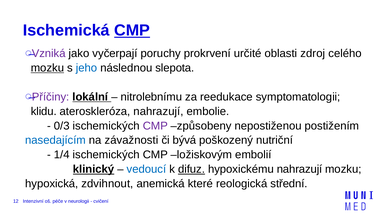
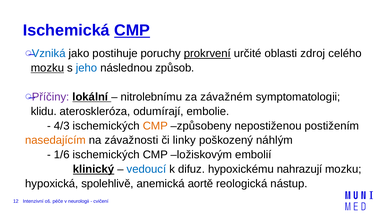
Vzniká colour: purple -> blue
vyčerpají: vyčerpají -> postihuje
prokrvení underline: none -> present
slepota: slepota -> způsob
reedukace: reedukace -> závažném
ateroskleróza nahrazují: nahrazují -> odumírají
0/3: 0/3 -> 4/3
CMP at (155, 126) colour: purple -> orange
nasedajícím colour: blue -> orange
bývá: bývá -> linky
nutriční: nutriční -> náhlým
1/4: 1/4 -> 1/6
difuz underline: present -> none
zdvihnout: zdvihnout -> spolehlivě
které: které -> aortě
střední: střední -> nástup
